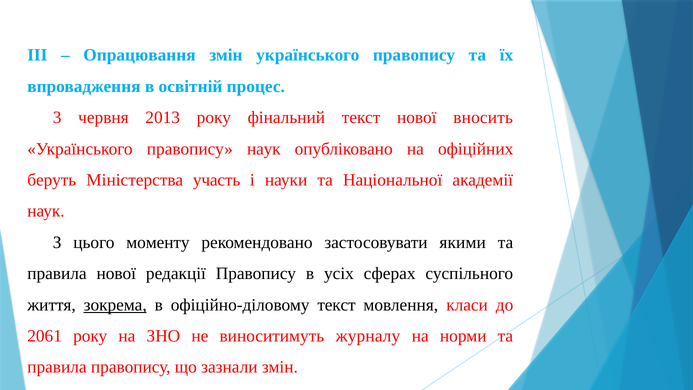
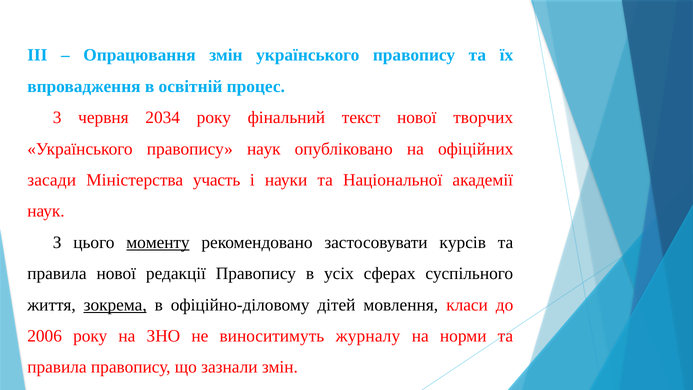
2013: 2013 -> 2034
вносить: вносить -> творчих
беруть: беруть -> засади
моменту underline: none -> present
якими: якими -> курсів
офіційно-діловому текст: текст -> дітей
2061: 2061 -> 2006
